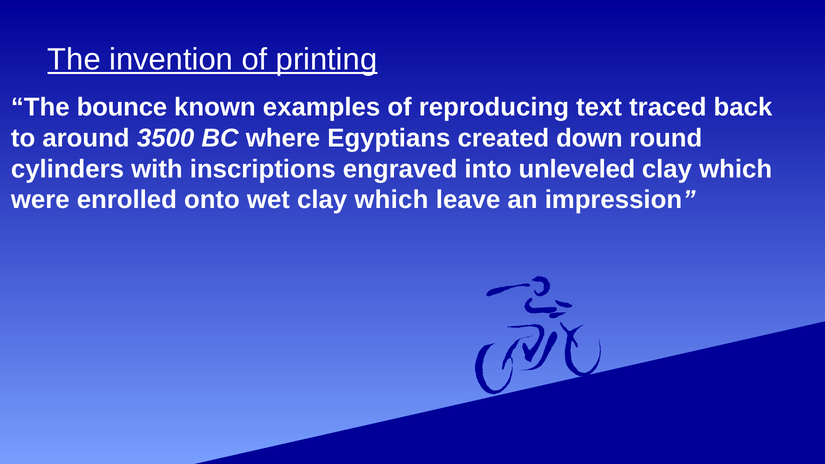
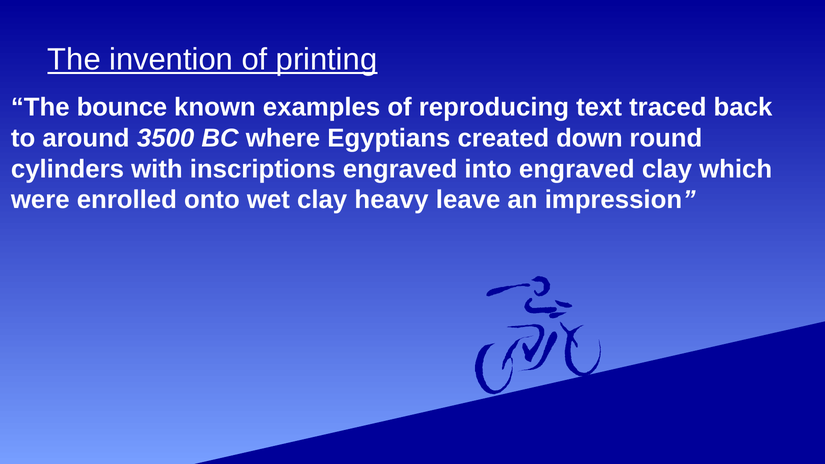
into unleveled: unleveled -> engraved
wet clay which: which -> heavy
